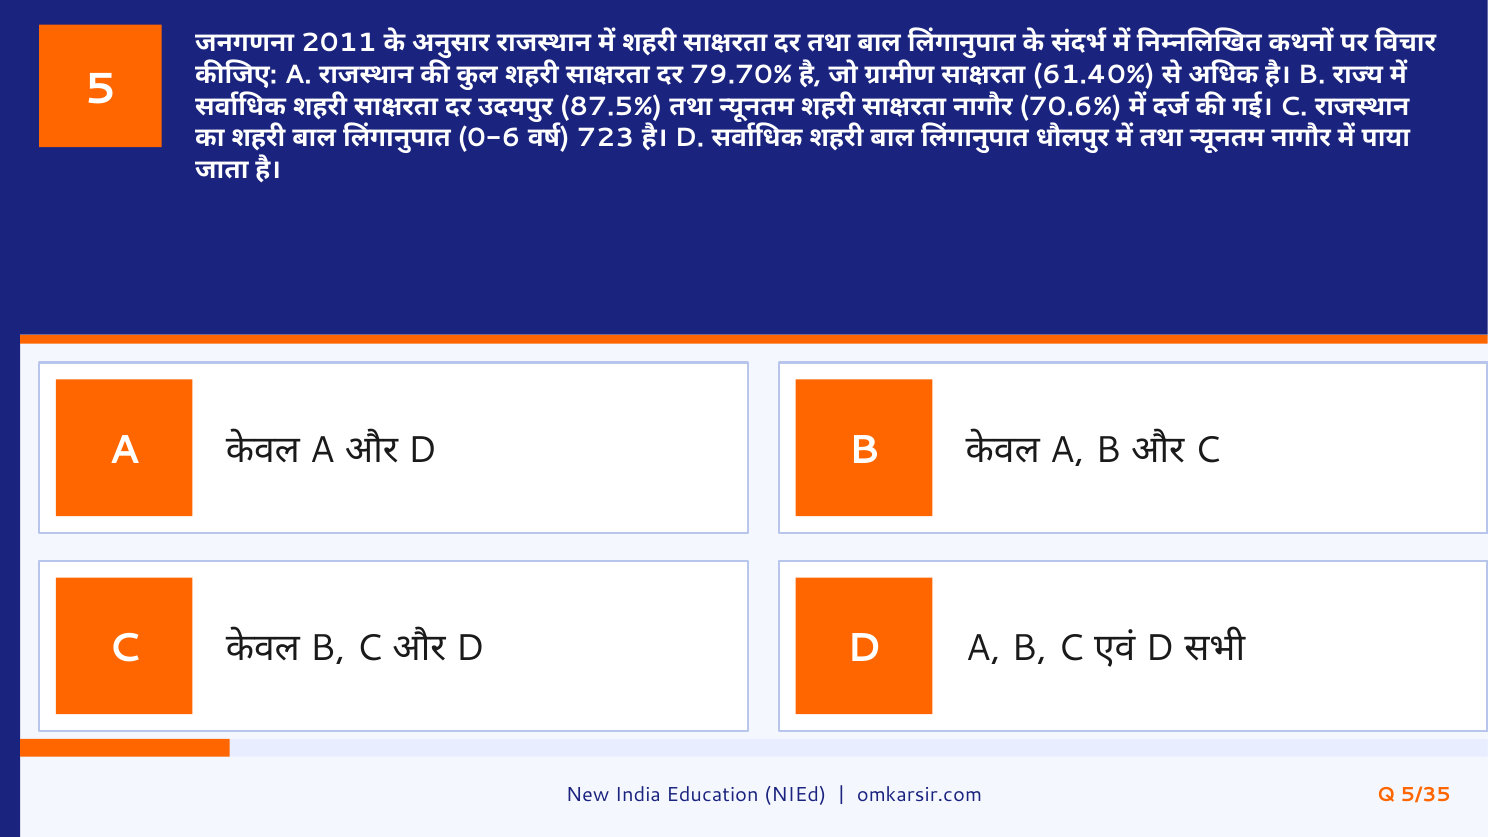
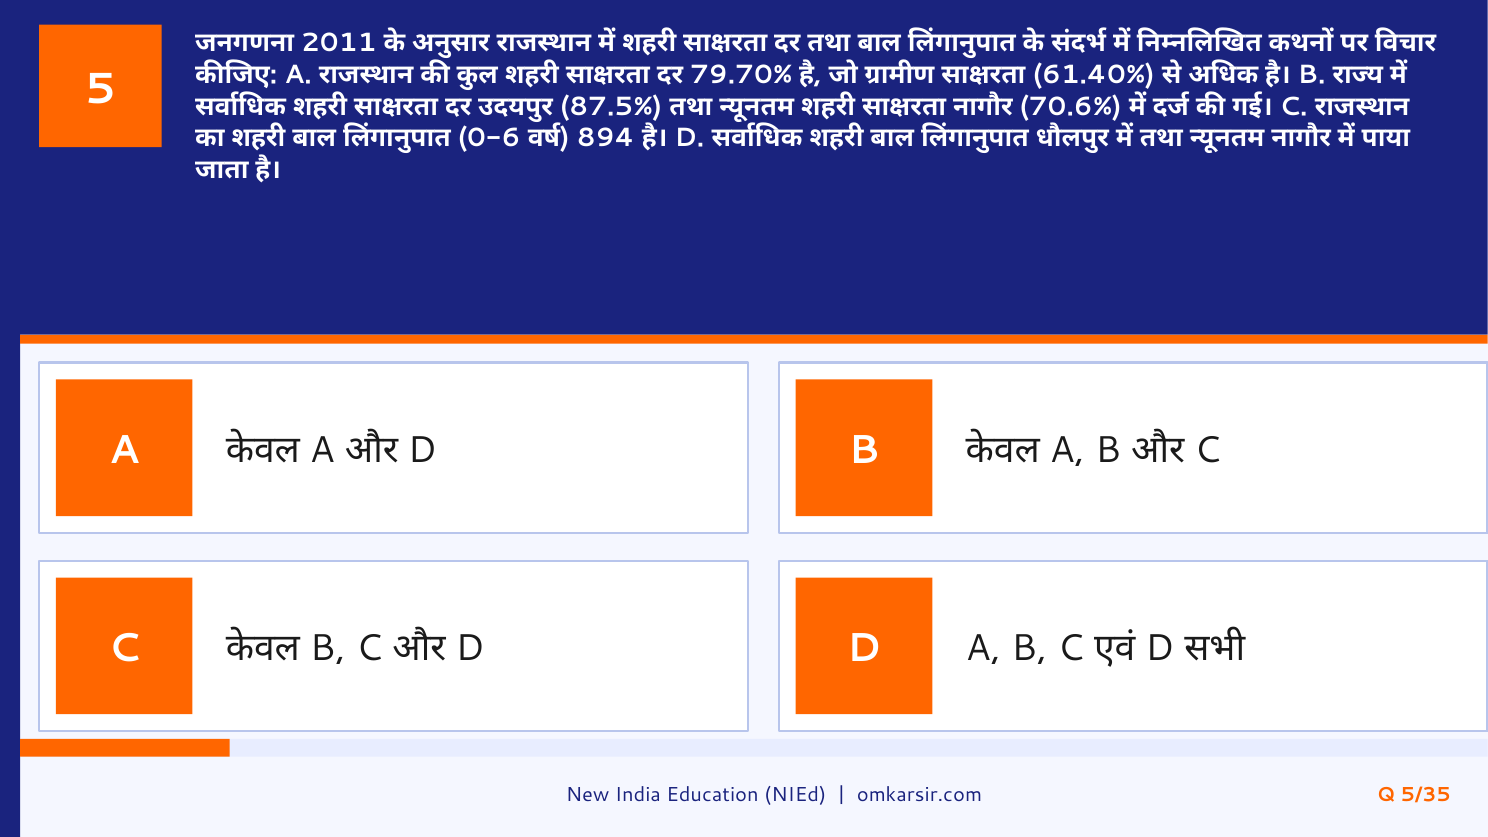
723: 723 -> 894
